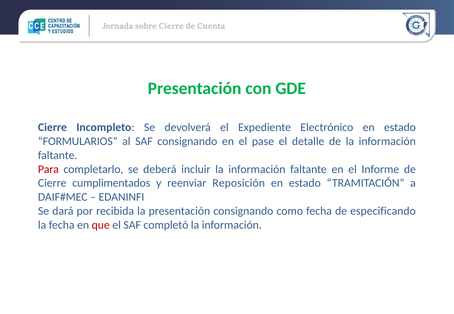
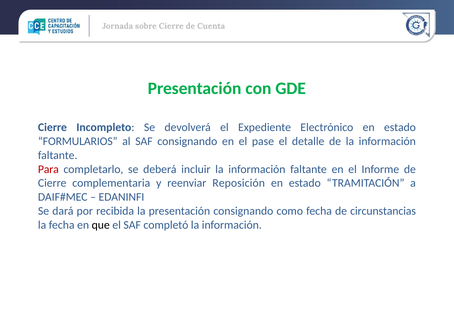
cumplimentados: cumplimentados -> complementaria
especificando: especificando -> circunstancias
que colour: red -> black
